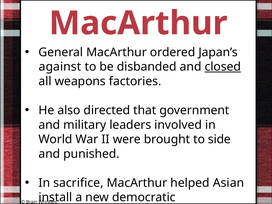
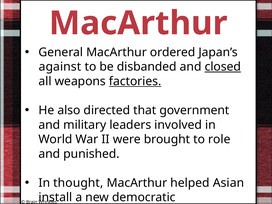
factories underline: none -> present
side: side -> role
sacrifice: sacrifice -> thought
